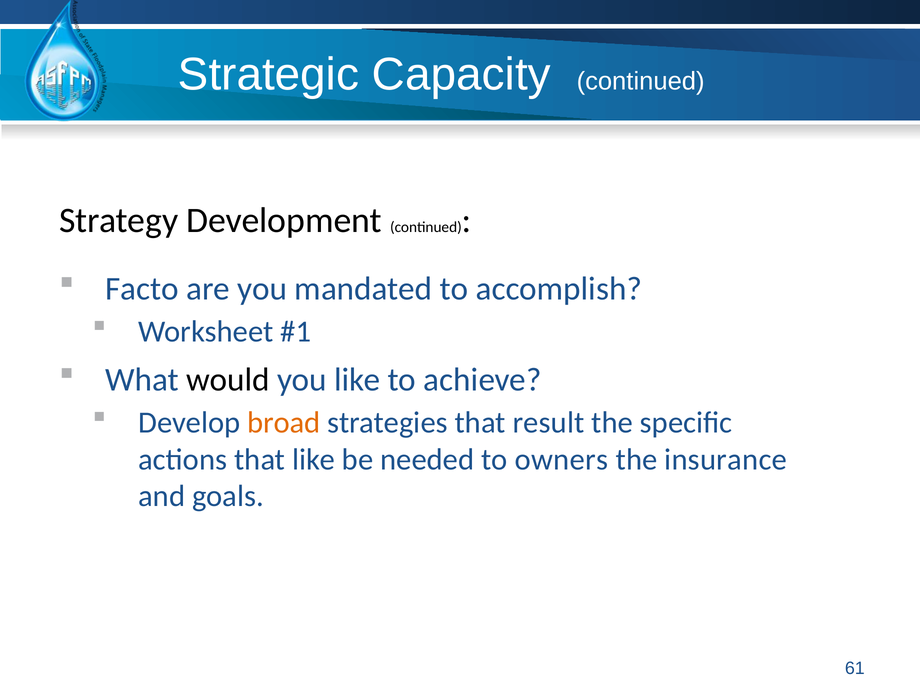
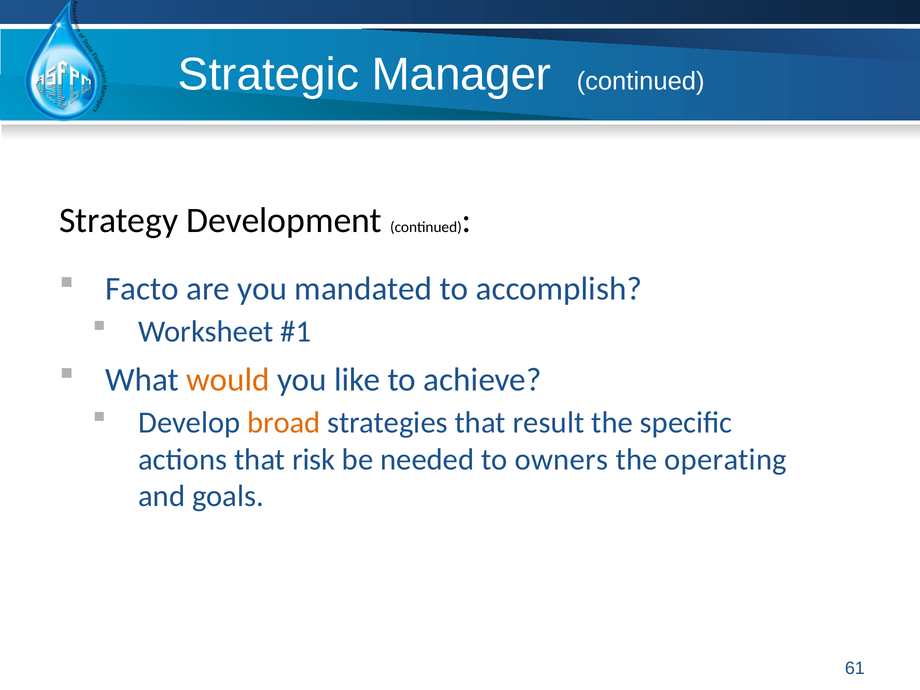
Capacity: Capacity -> Manager
would colour: black -> orange
that like: like -> risk
insurance: insurance -> operating
